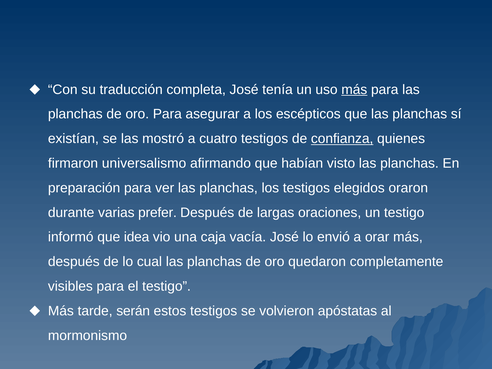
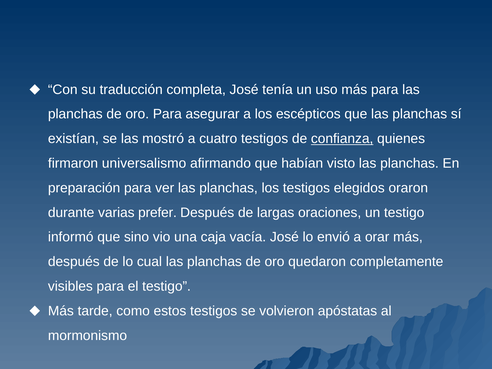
más at (354, 90) underline: present -> none
idea: idea -> sino
serán: serán -> como
